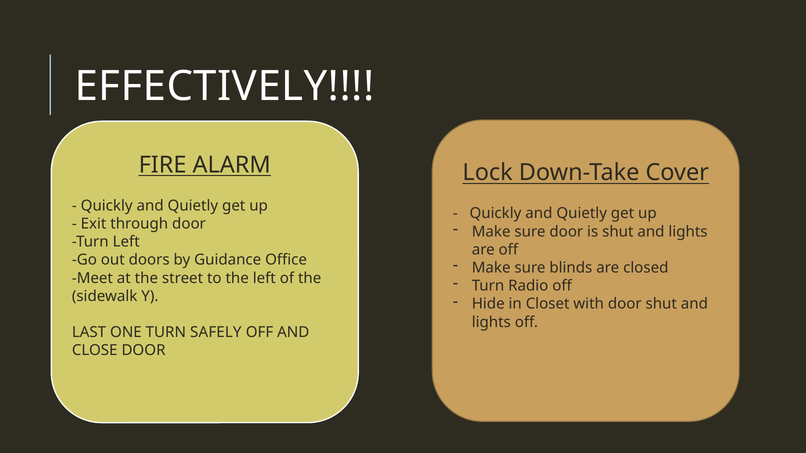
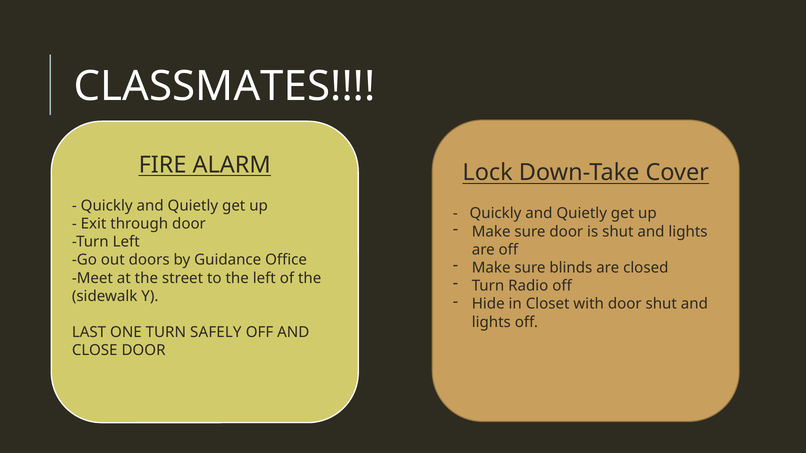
EFFECTIVELY: EFFECTIVELY -> CLASSMATES
